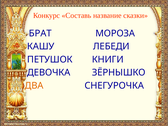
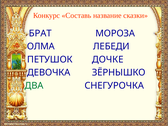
КАШУ: КАШУ -> ОЛМА
КНИГИ: КНИГИ -> ДОЧКЕ
ДВА colour: orange -> green
